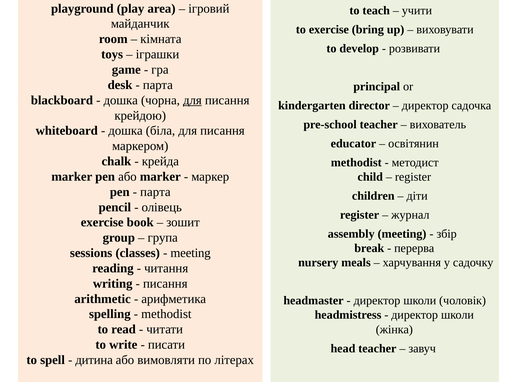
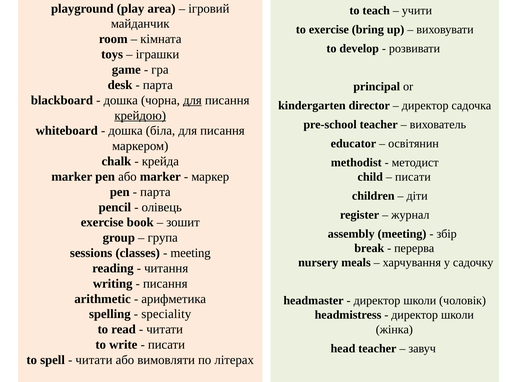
крейдою underline: none -> present
register at (413, 177): register -> писати
methodist at (166, 314): methodist -> speciality
дитина at (94, 360): дитина -> читати
